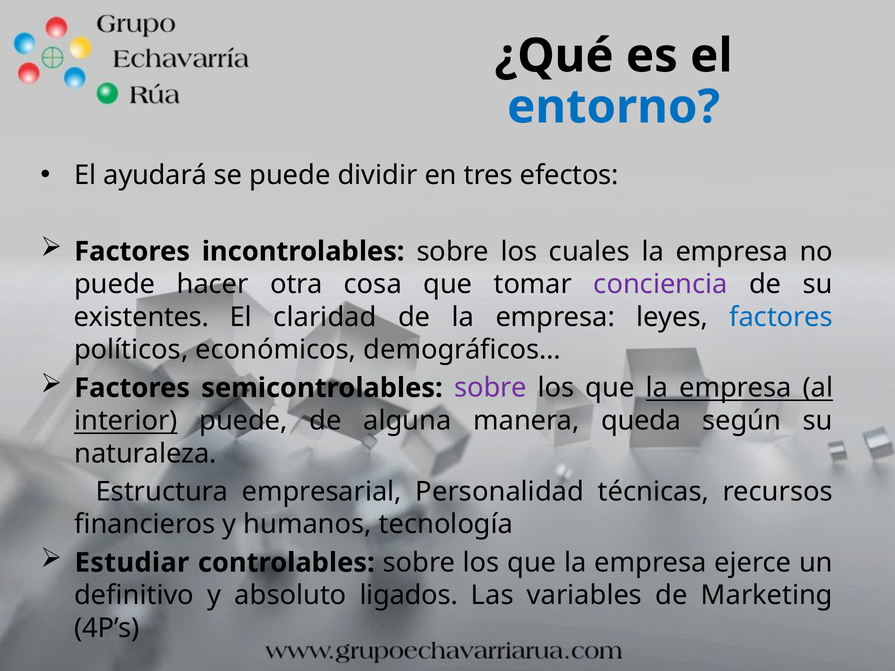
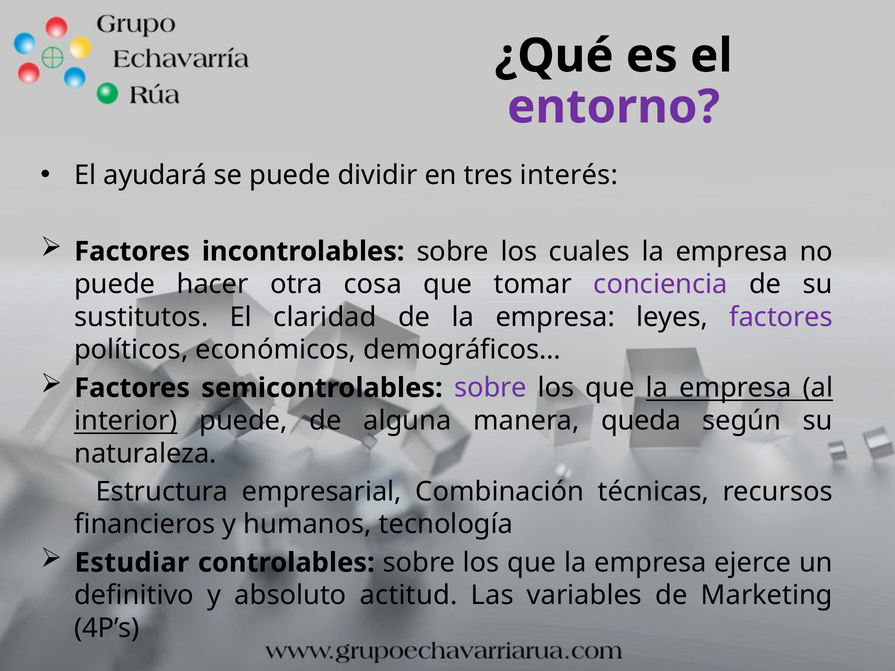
entorno colour: blue -> purple
efectos: efectos -> interés
existentes: existentes -> sustitutos
factores at (781, 317) colour: blue -> purple
Personalidad: Personalidad -> Combinación
ligados: ligados -> actitud
